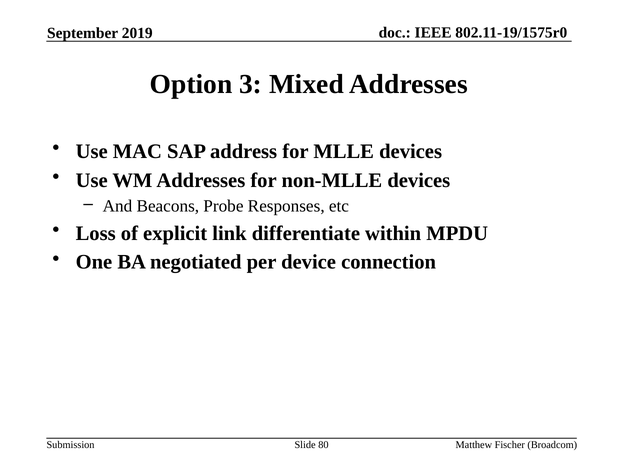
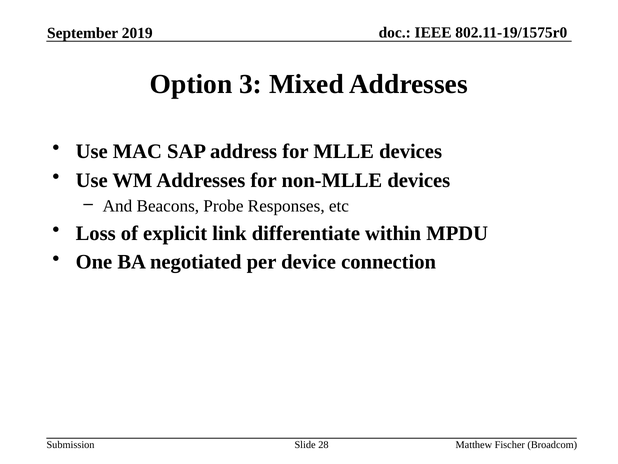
80: 80 -> 28
